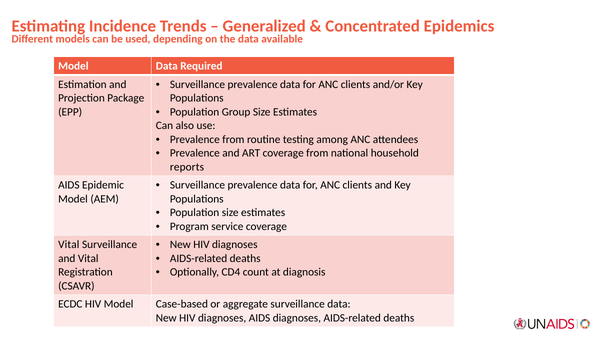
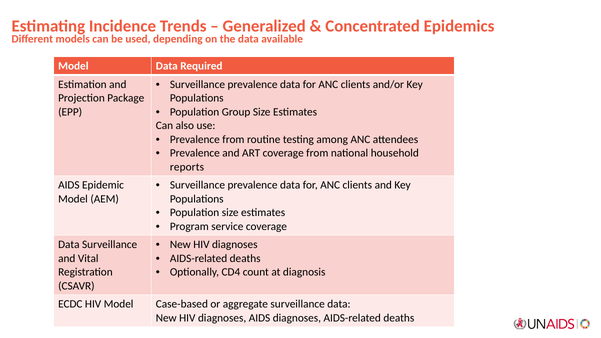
Vital at (69, 245): Vital -> Data
